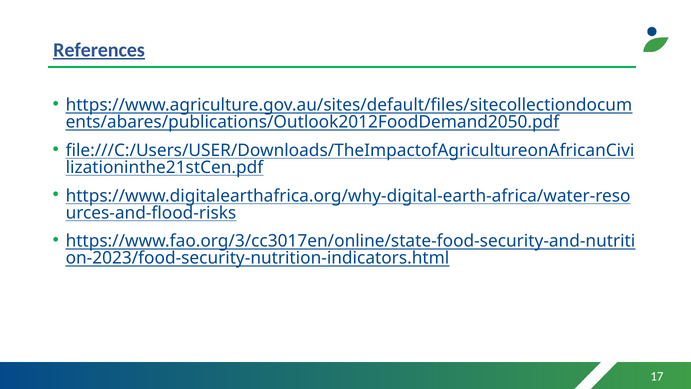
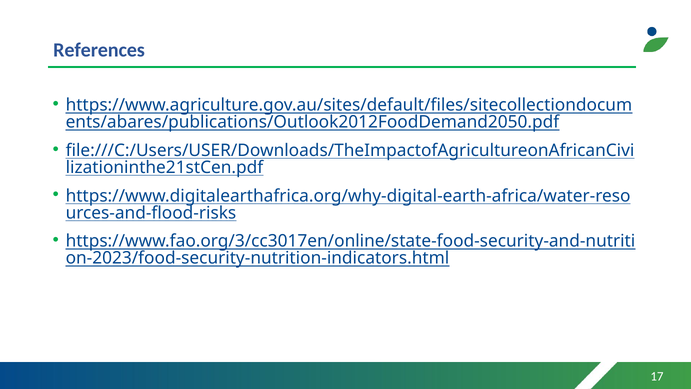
References underline: present -> none
